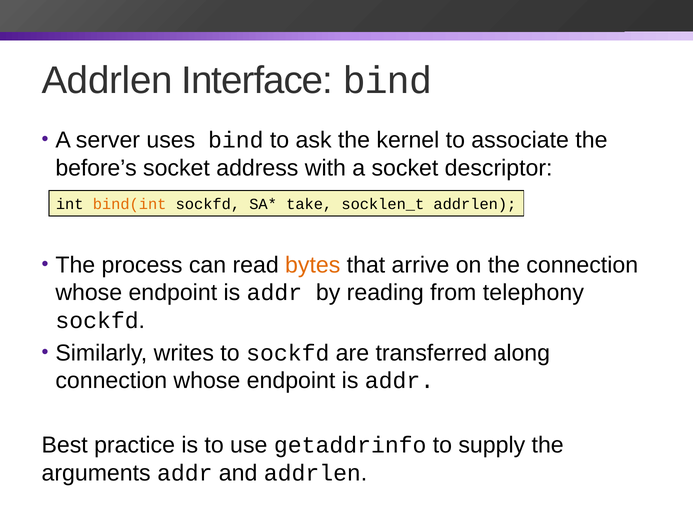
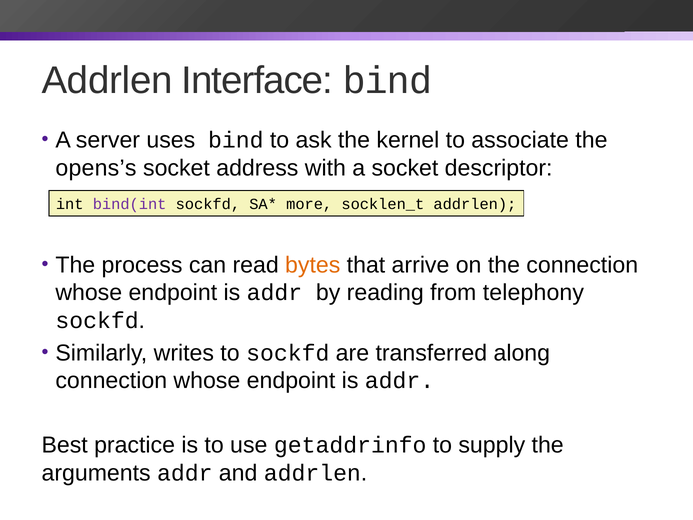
before’s: before’s -> opens’s
bind(int colour: orange -> purple
take: take -> more
